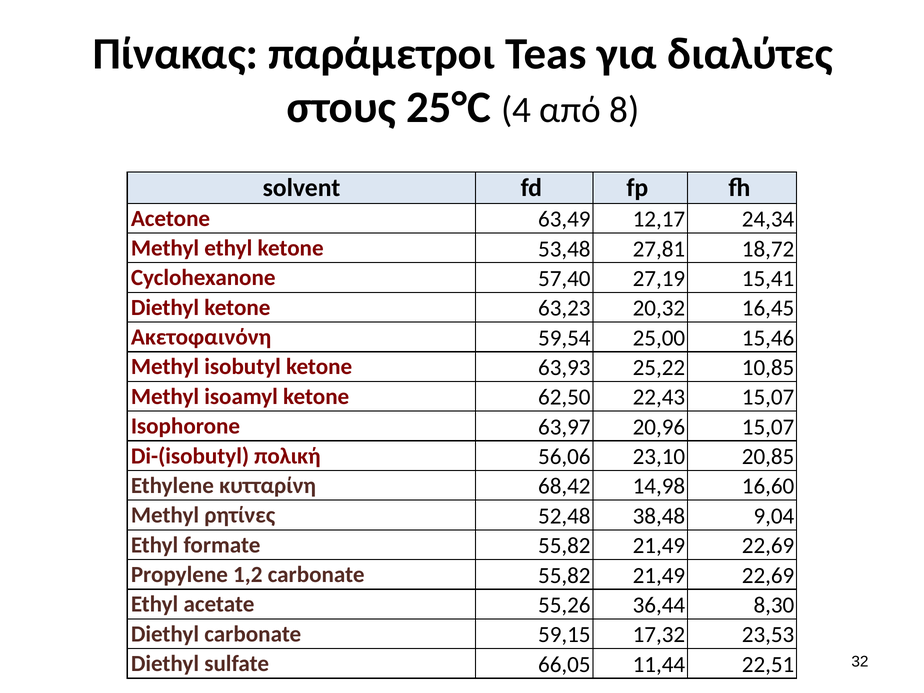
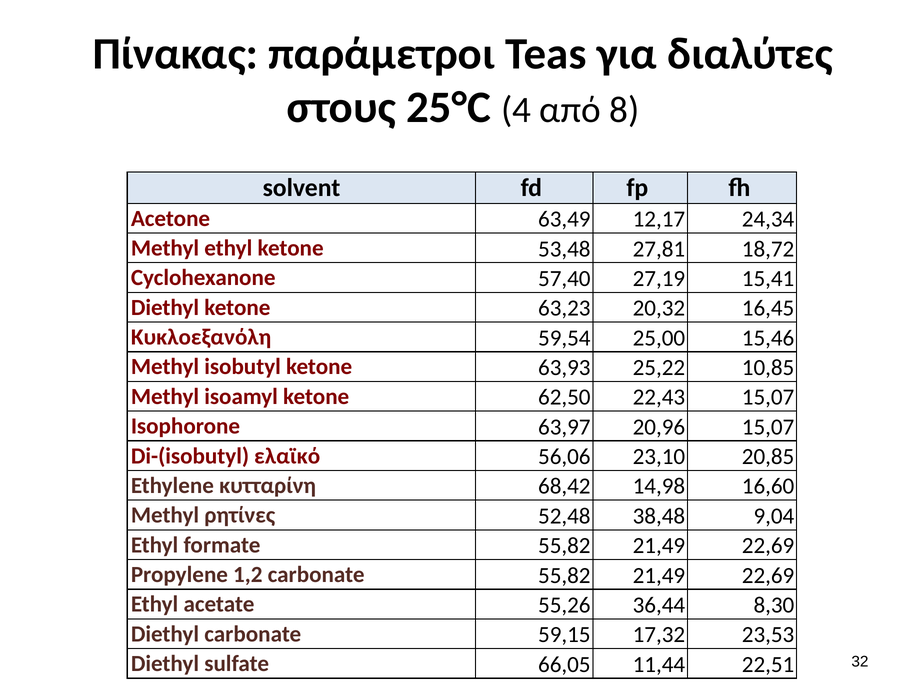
Ακετοφαινόνη: Ακετοφαινόνη -> Κυκλοεξανόλη
πολική: πολική -> ελαϊκό
